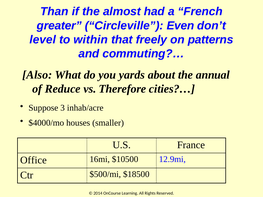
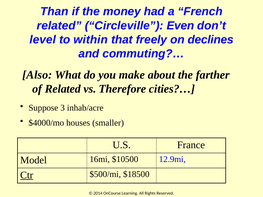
almost: almost -> money
greater at (59, 26): greater -> related
patterns: patterns -> declines
yards: yards -> make
annual: annual -> farther
of Reduce: Reduce -> Related
Office: Office -> Model
Ctr underline: none -> present
